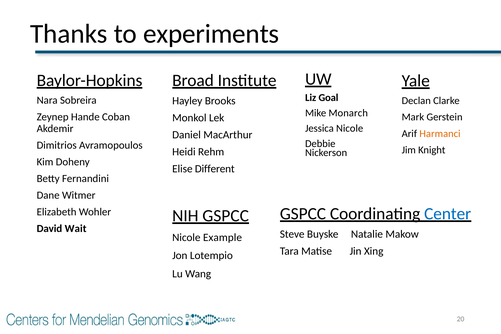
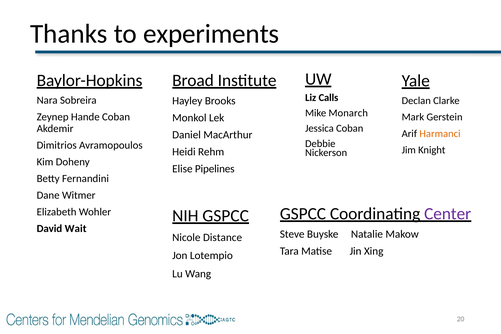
Goal: Goal -> Calls
Jessica Nicole: Nicole -> Coban
Different: Different -> Pipelines
Center colour: blue -> purple
Example: Example -> Distance
